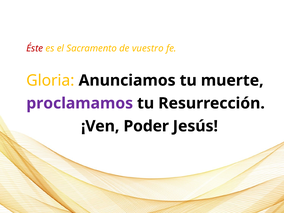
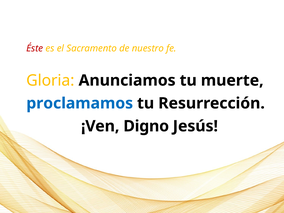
vuestro: vuestro -> nuestro
proclamamos colour: purple -> blue
Poder: Poder -> Digno
